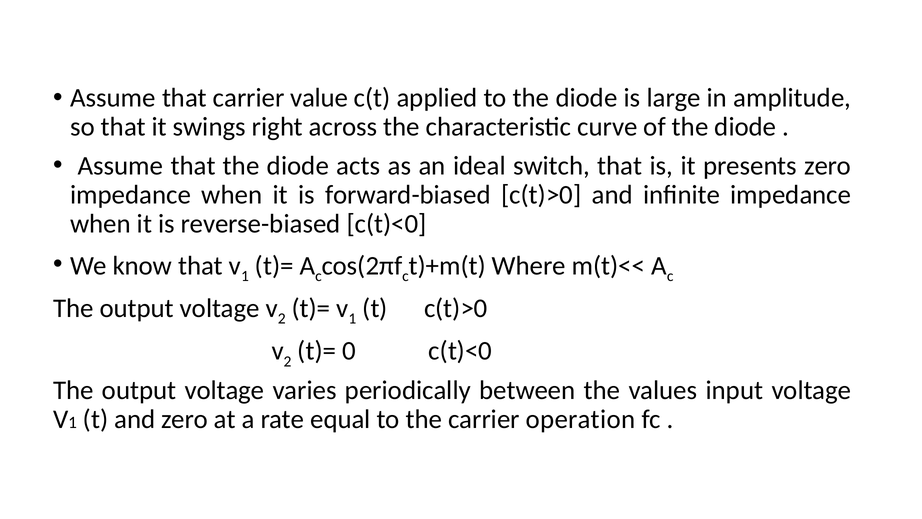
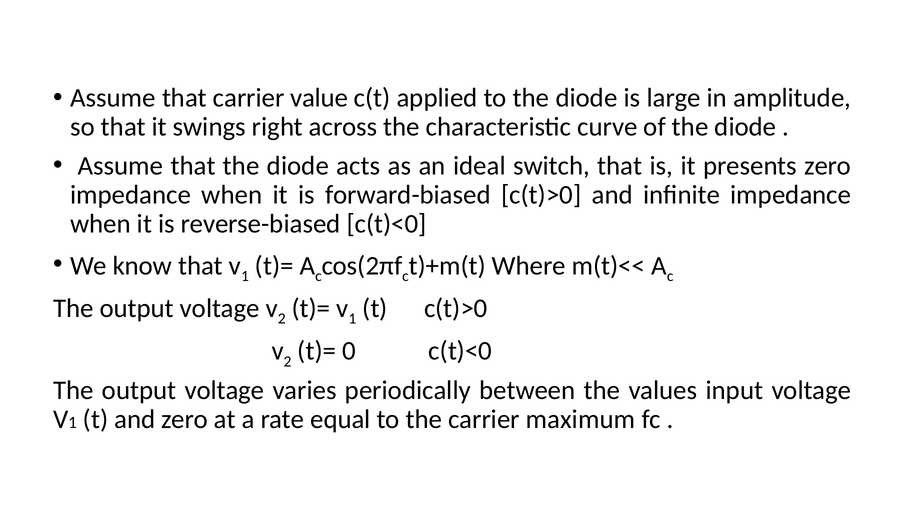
operation: operation -> maximum
